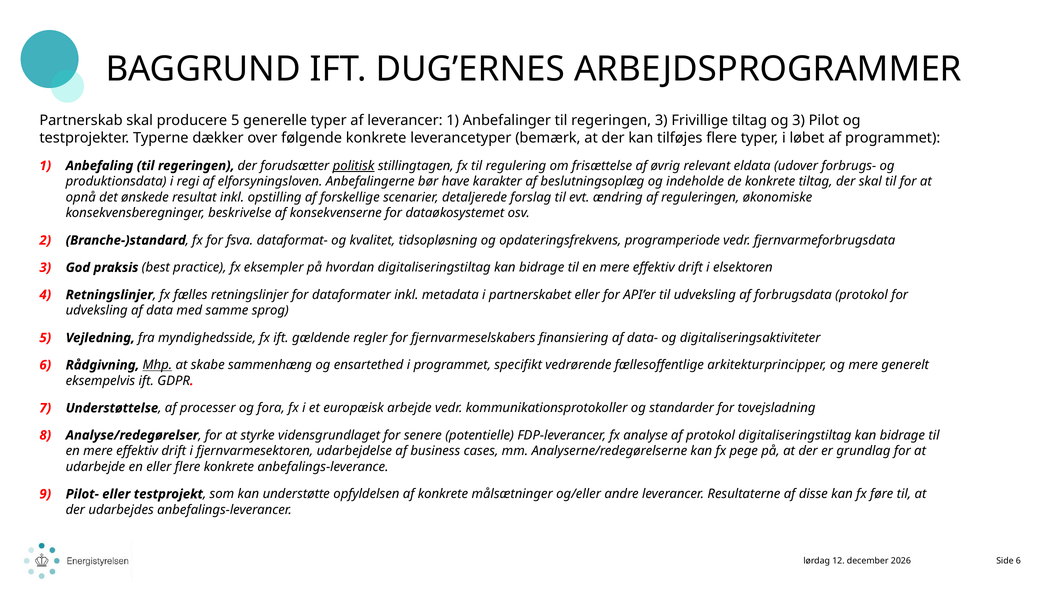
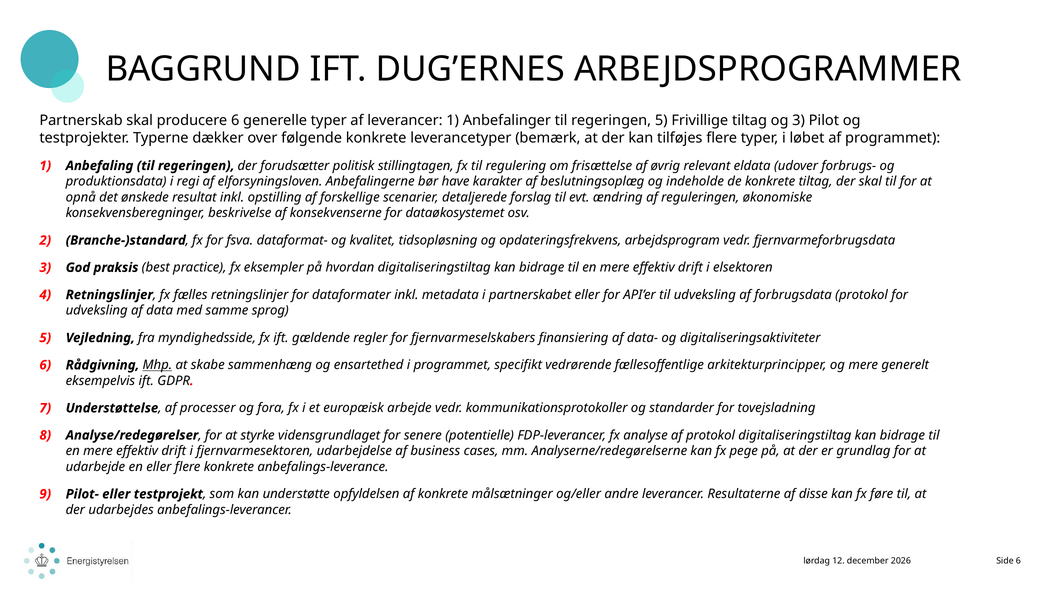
producere 5: 5 -> 6
regeringen 3: 3 -> 5
politisk underline: present -> none
programperiode: programperiode -> arbejdsprogram
